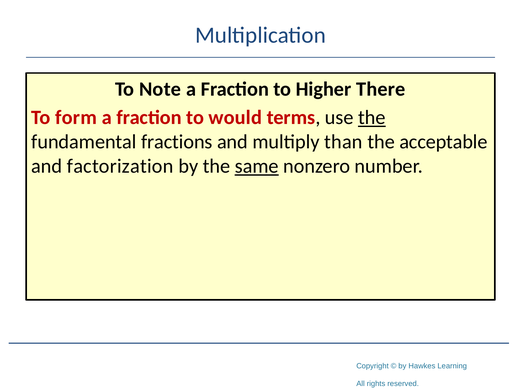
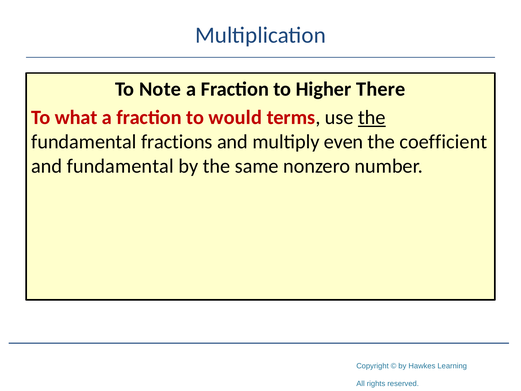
form: form -> what
than: than -> even
acceptable: acceptable -> coefficient
and factorization: factorization -> fundamental
same underline: present -> none
